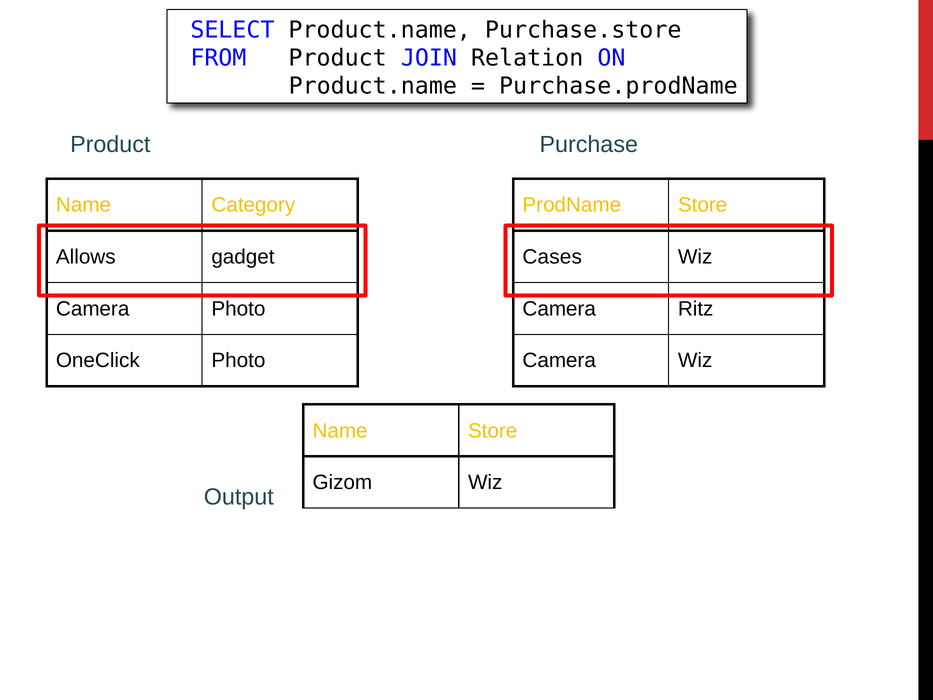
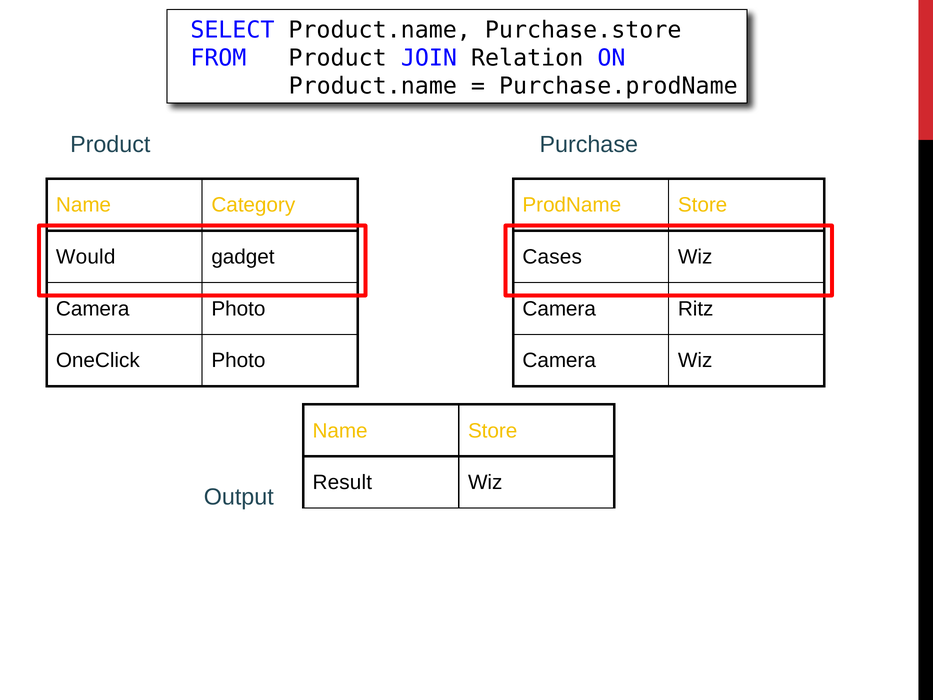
Allows: Allows -> Would
Gizom: Gizom -> Result
